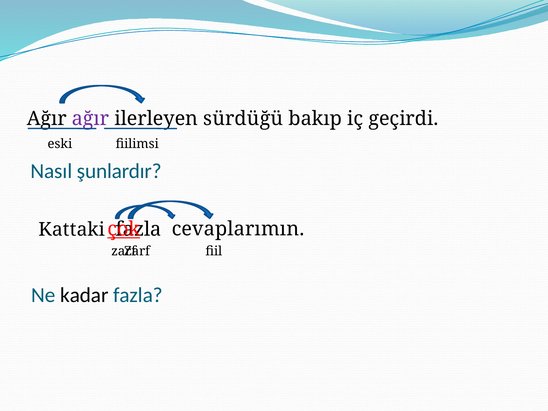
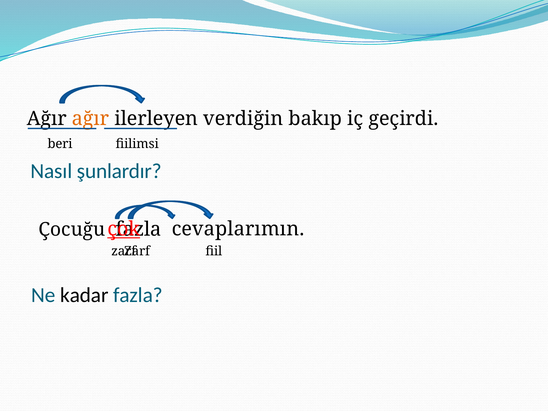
ağır at (91, 119) colour: purple -> orange
sürdüğü: sürdüğü -> verdiğin
eski: eski -> beri
Kattaki: Kattaki -> Çocuğu
